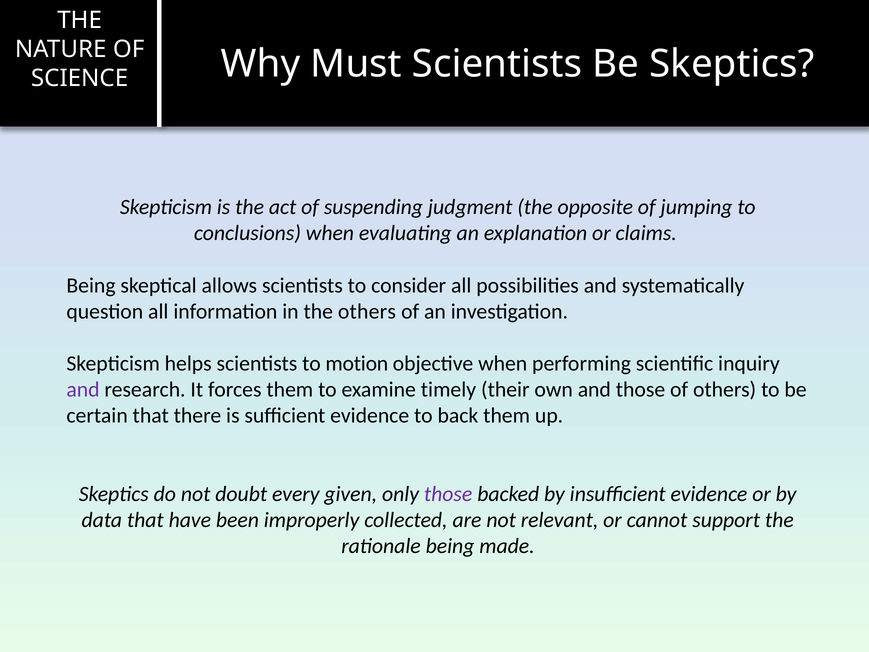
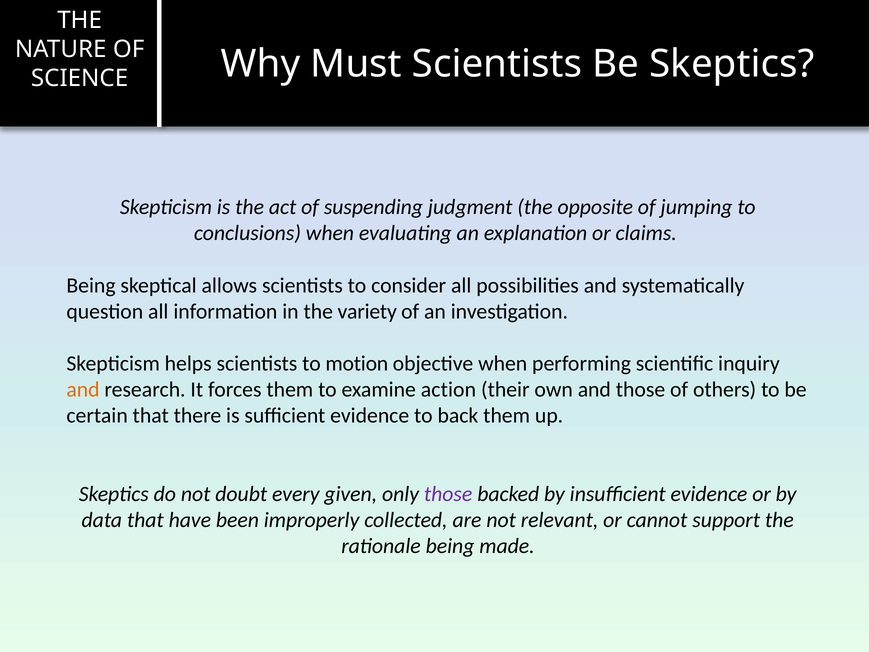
the others: others -> variety
and at (83, 390) colour: purple -> orange
timely: timely -> action
